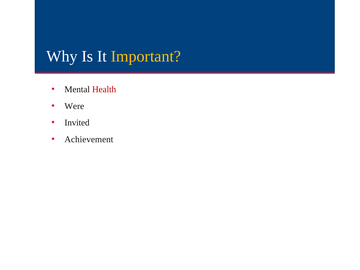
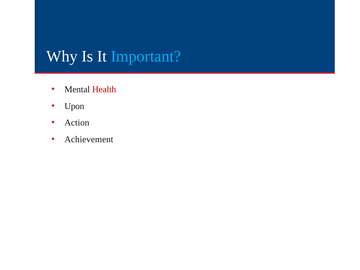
Important colour: yellow -> light blue
Were: Were -> Upon
Invited: Invited -> Action
